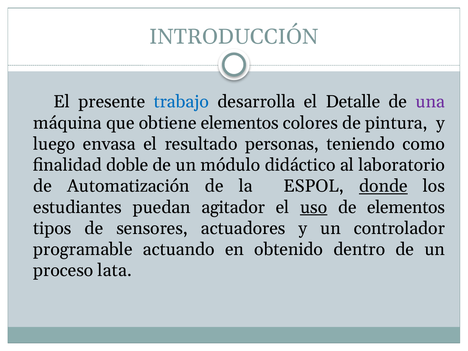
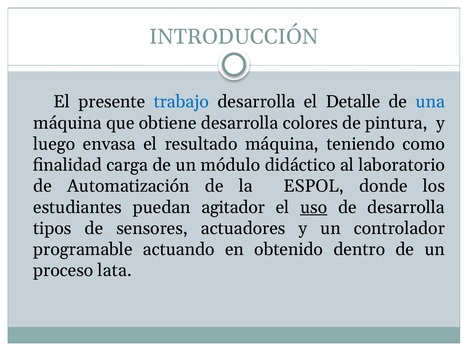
una colour: purple -> blue
obtiene elementos: elementos -> desarrolla
resultado personas: personas -> máquina
doble: doble -> carga
donde underline: present -> none
de elementos: elementos -> desarrolla
